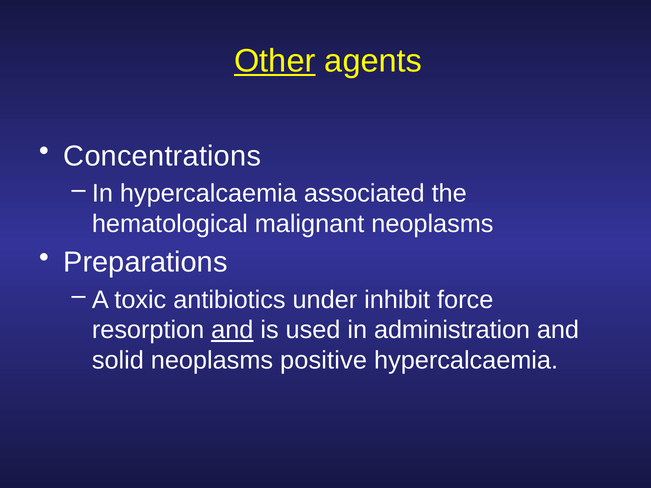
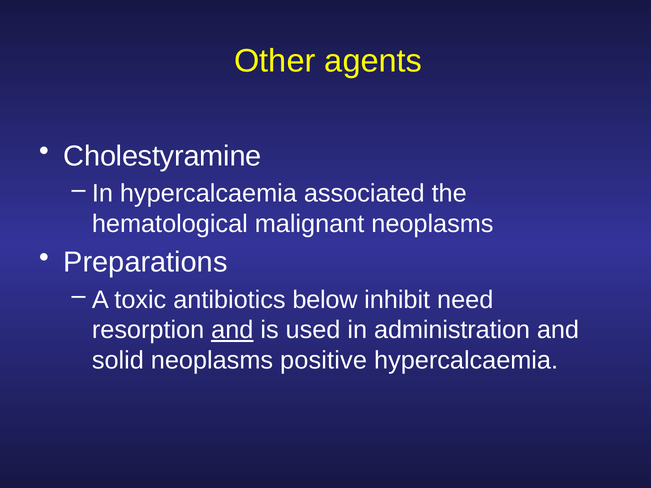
Other underline: present -> none
Concentrations: Concentrations -> Cholestyramine
under: under -> below
force: force -> need
